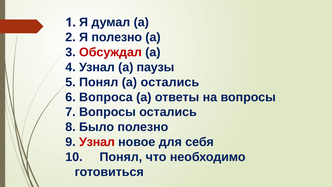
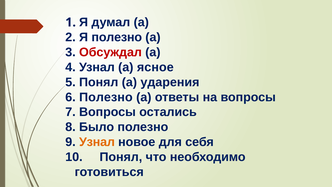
паузы: паузы -> ясное
а остались: остались -> ударения
Вопроса at (106, 97): Вопроса -> Полезно
Узнал at (97, 142) colour: red -> orange
